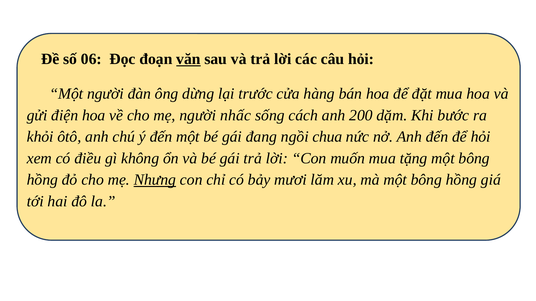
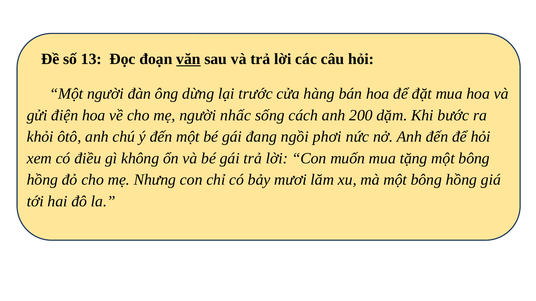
06: 06 -> 13
chua: chua -> phơi
Nhưng underline: present -> none
